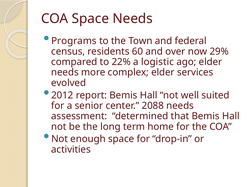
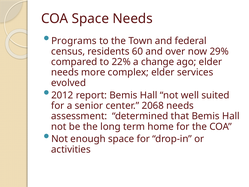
logistic: logistic -> change
2088: 2088 -> 2068
